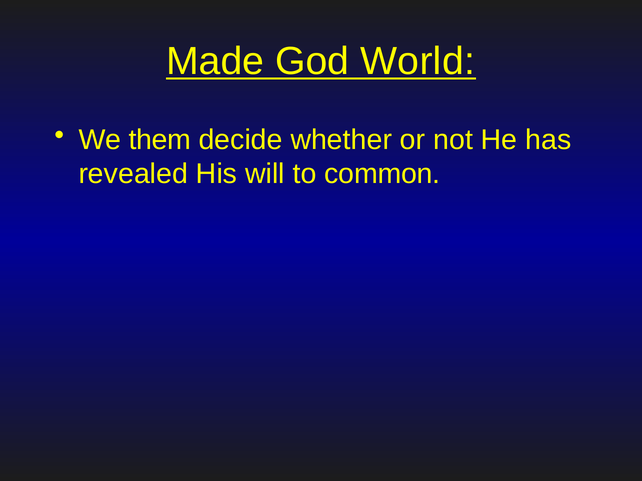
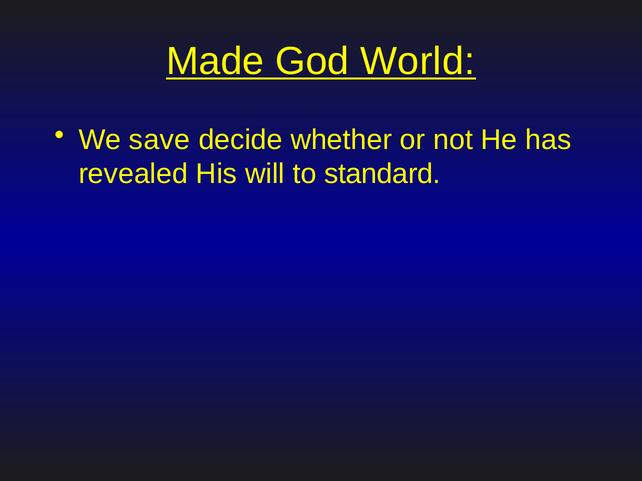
them: them -> save
common: common -> standard
